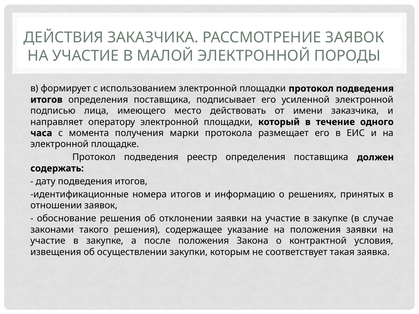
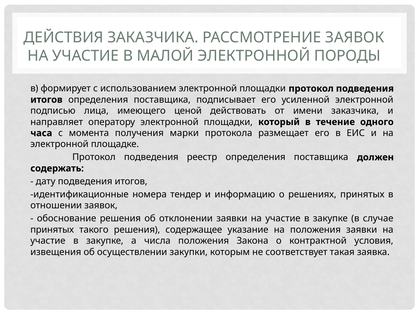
место: место -> ценой
номера итогов: итогов -> тендер
законами at (52, 230): законами -> принятых
после: после -> числа
